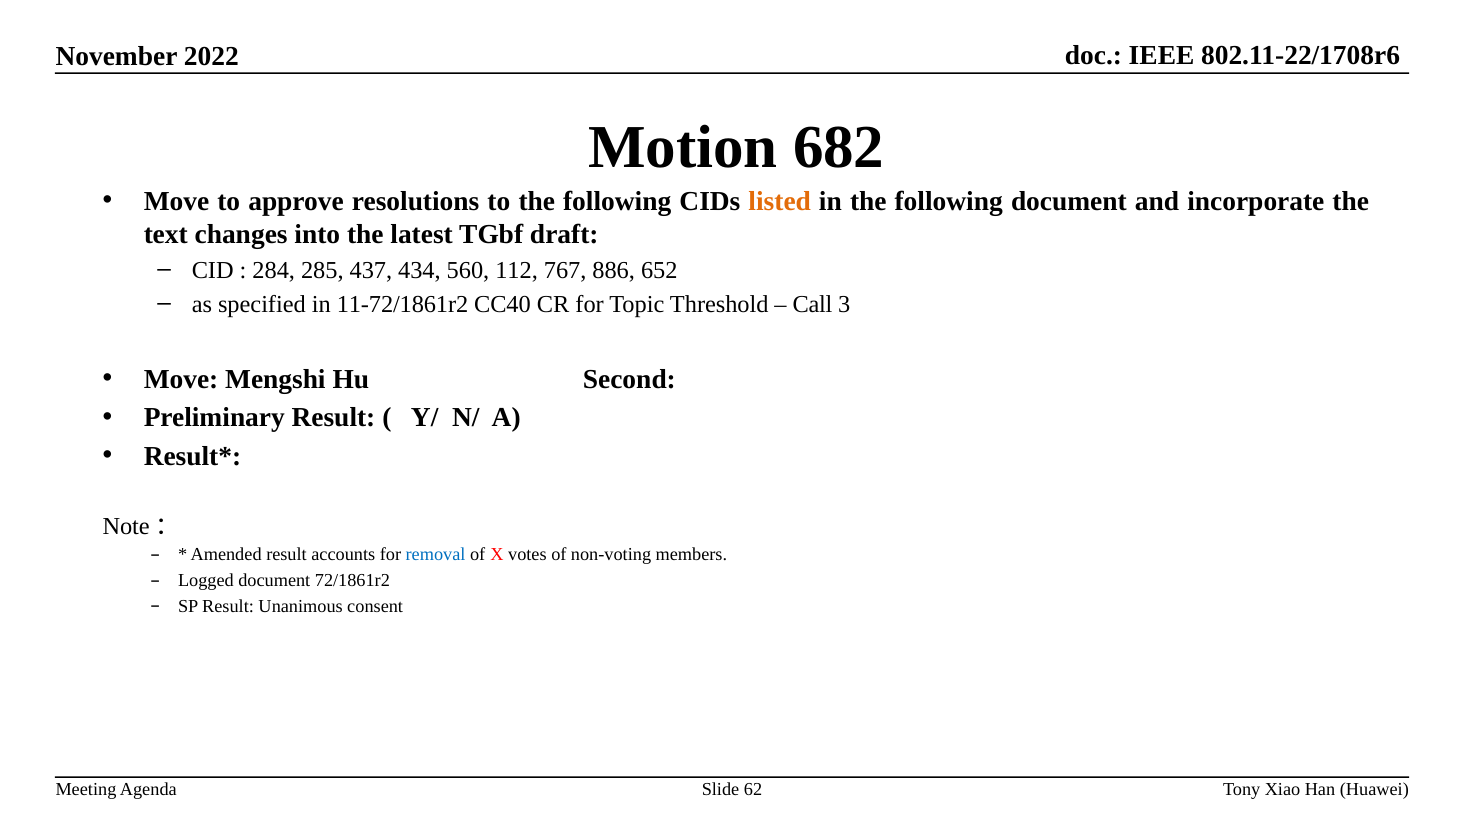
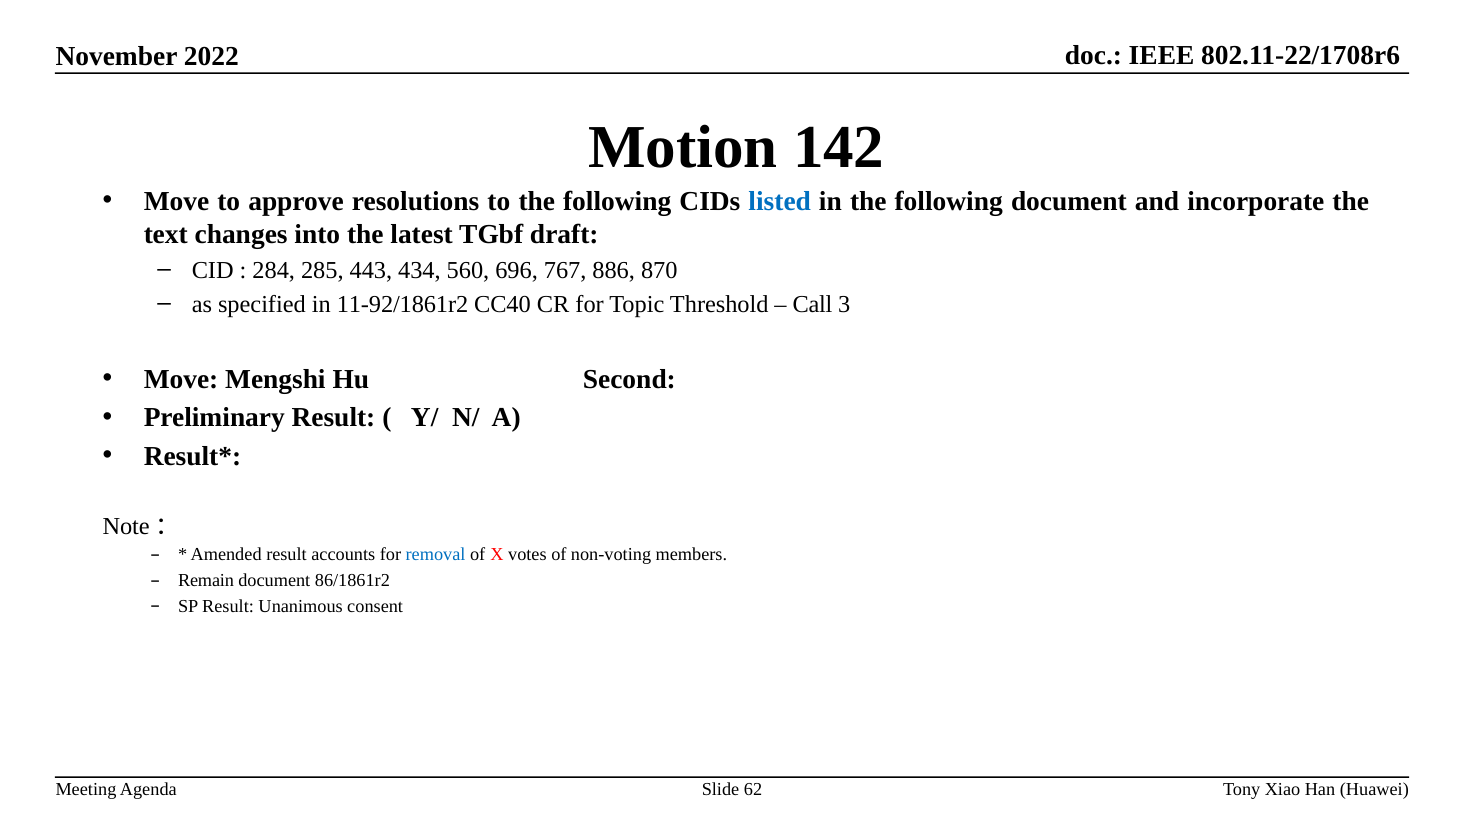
682: 682 -> 142
listed colour: orange -> blue
437: 437 -> 443
112: 112 -> 696
652: 652 -> 870
11-72/1861r2: 11-72/1861r2 -> 11-92/1861r2
Logged: Logged -> Remain
72/1861r2: 72/1861r2 -> 86/1861r2
